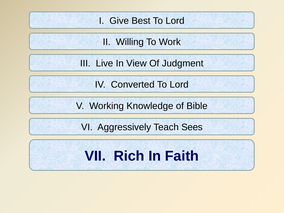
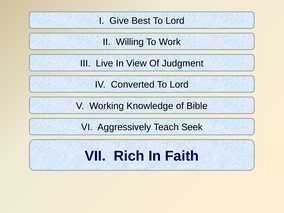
Sees: Sees -> Seek
